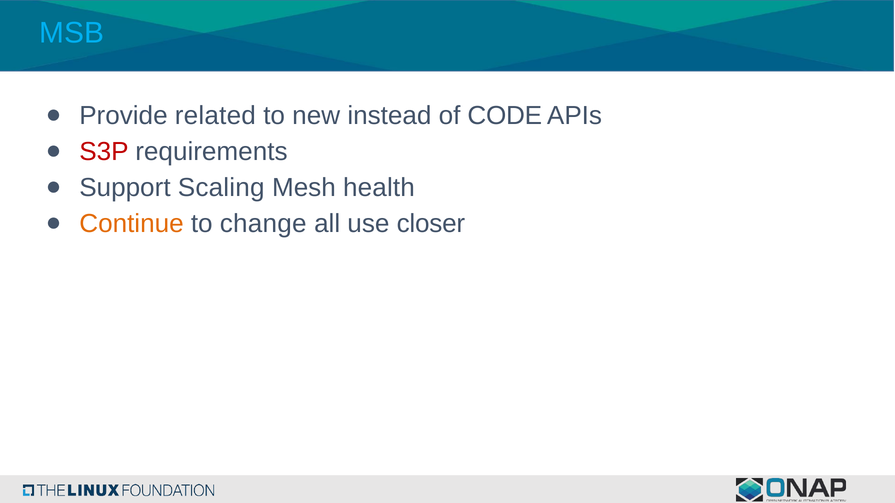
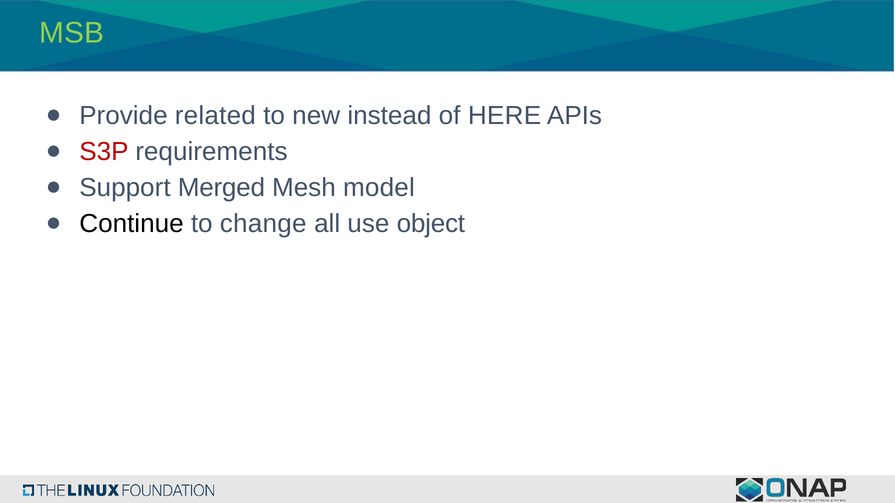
MSB colour: light blue -> light green
CODE: CODE -> HERE
Scaling: Scaling -> Merged
health: health -> model
Continue colour: orange -> black
closer: closer -> object
